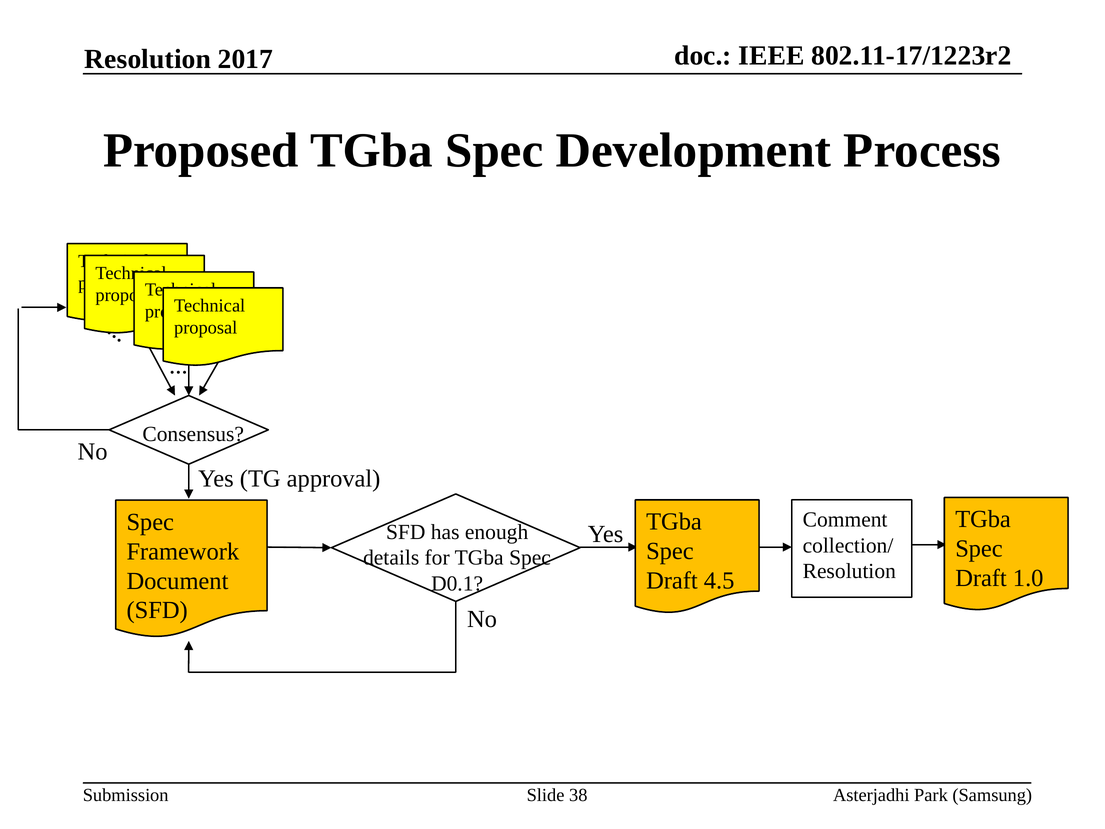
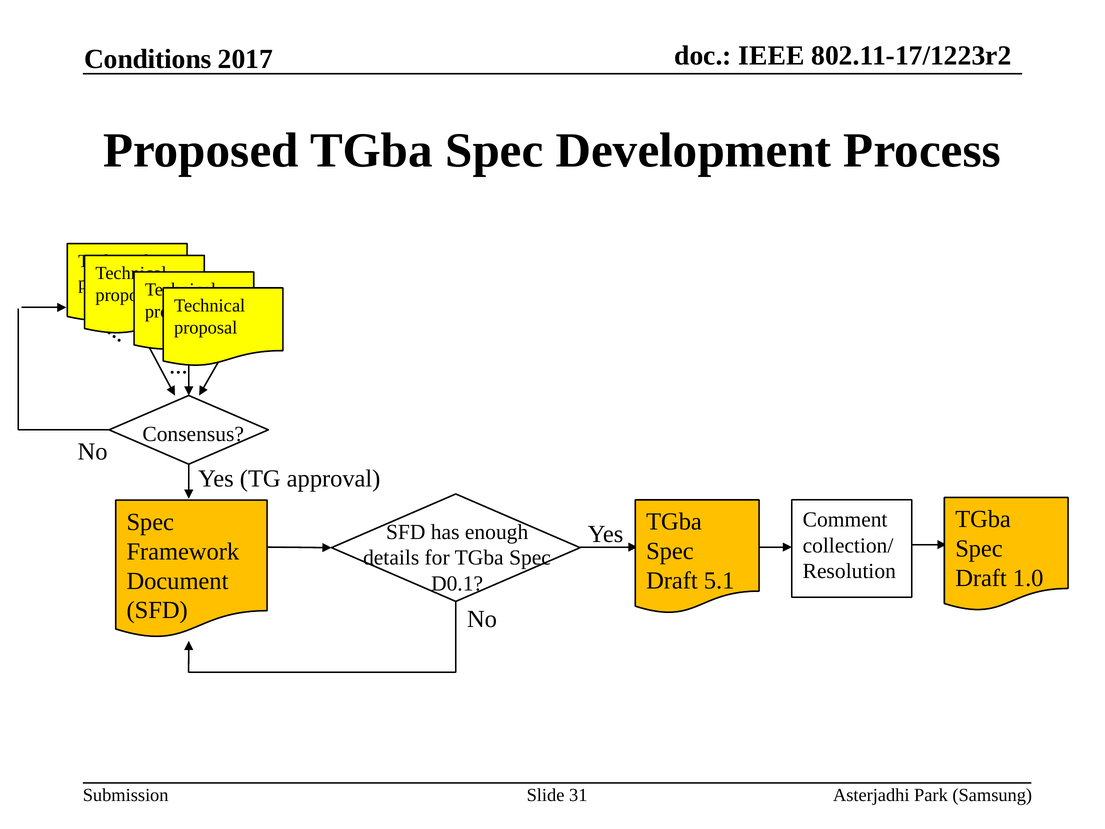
Resolution at (148, 59): Resolution -> Conditions
4.5: 4.5 -> 5.1
38: 38 -> 31
